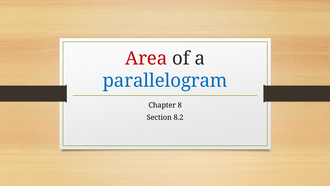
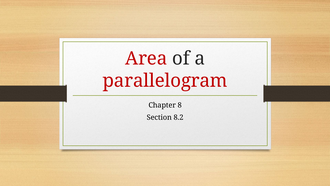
parallelogram colour: blue -> red
